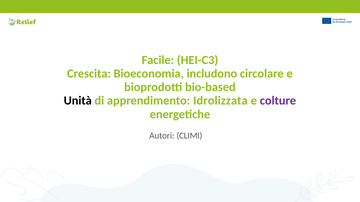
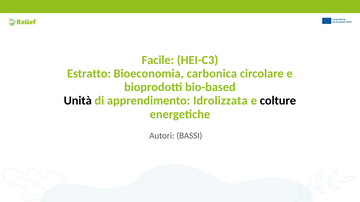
Crescita: Crescita -> Estratto
includono: includono -> carbonica
colture colour: purple -> black
CLIMI: CLIMI -> BASSI
